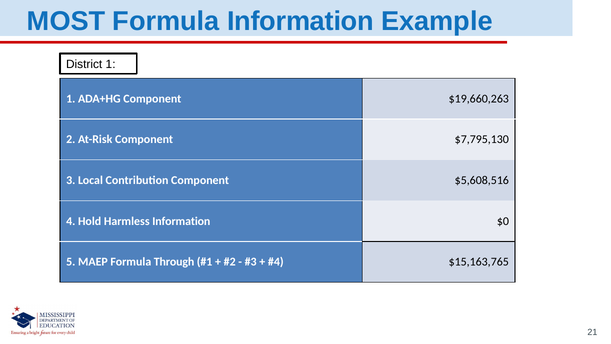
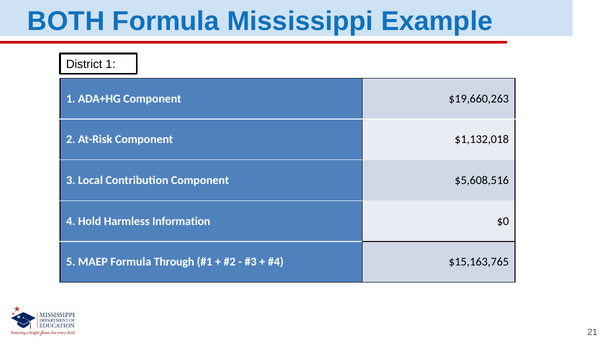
MOST: MOST -> BOTH
Formula Information: Information -> Mississippi
$7,795,130: $7,795,130 -> $1,132,018
